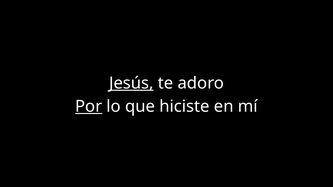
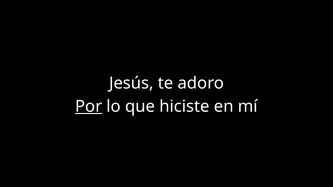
Jesús underline: present -> none
